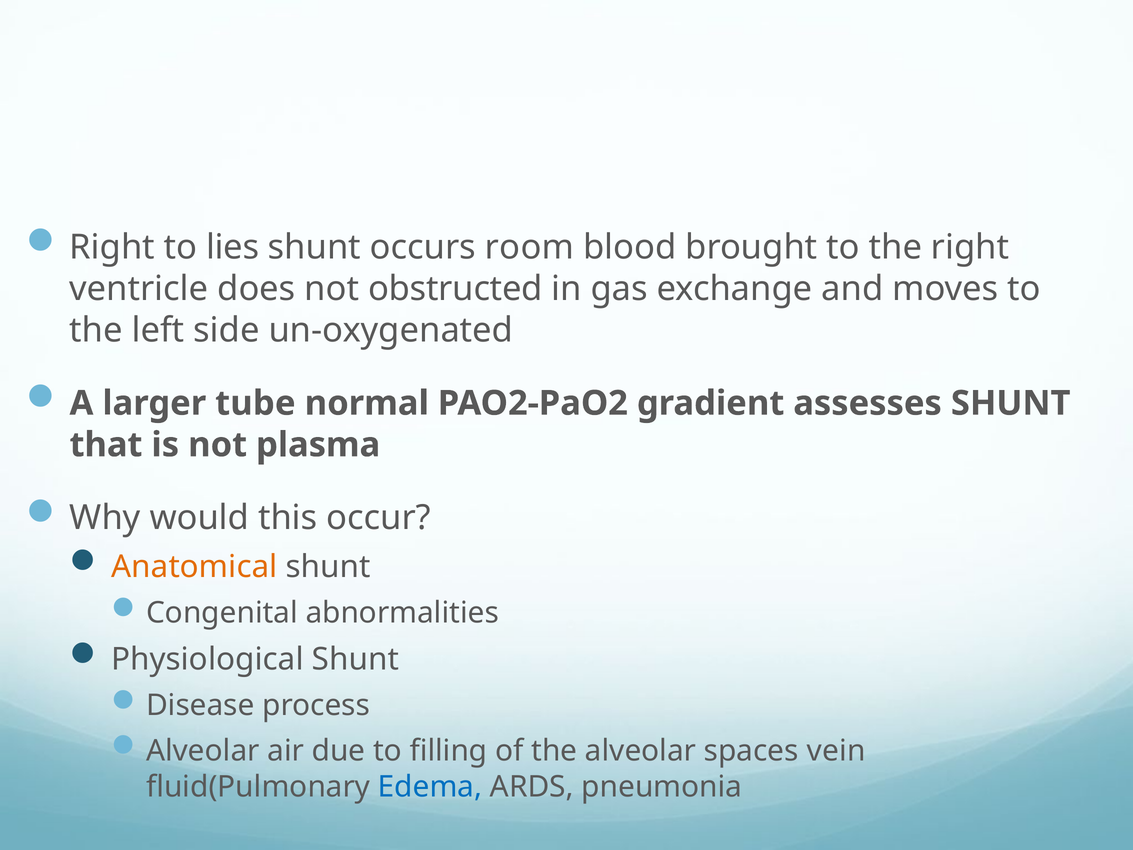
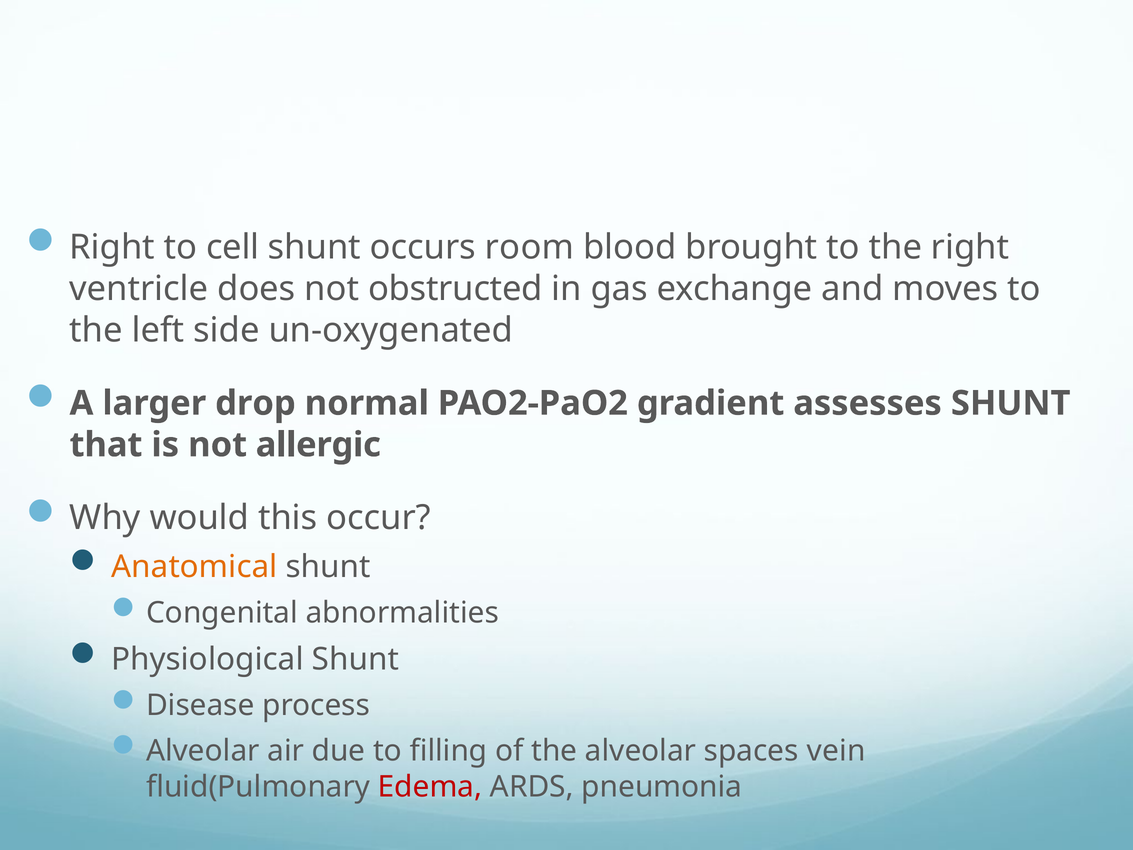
lies: lies -> cell
tube: tube -> drop
plasma: plasma -> allergic
Edema colour: blue -> red
